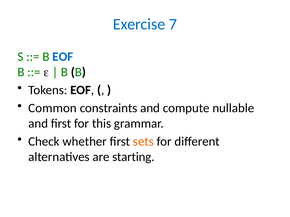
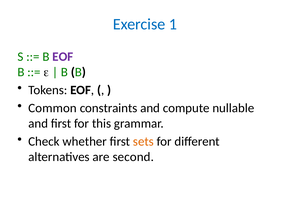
7: 7 -> 1
EOF at (63, 57) colour: blue -> purple
starting: starting -> second
